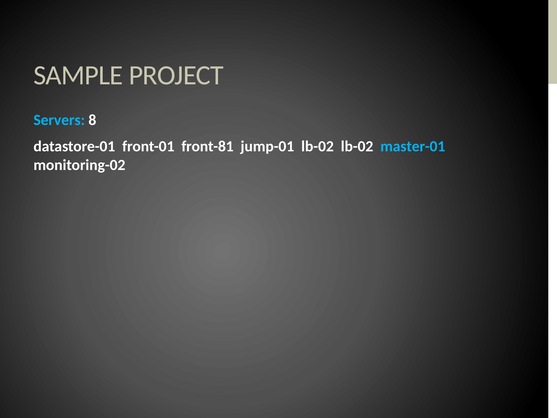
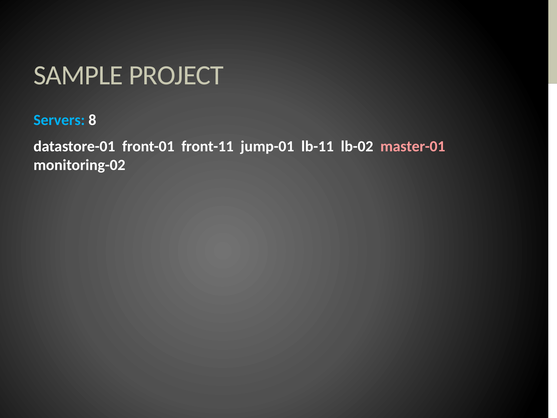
front-81: front-81 -> front-11
jump-01 lb-02: lb-02 -> lb-11
master-01 colour: light blue -> pink
